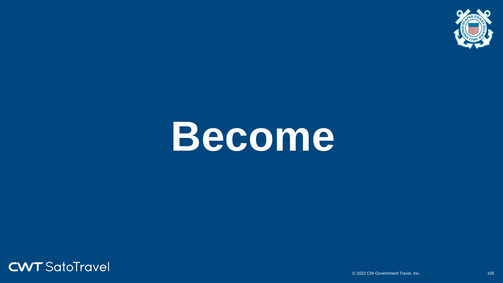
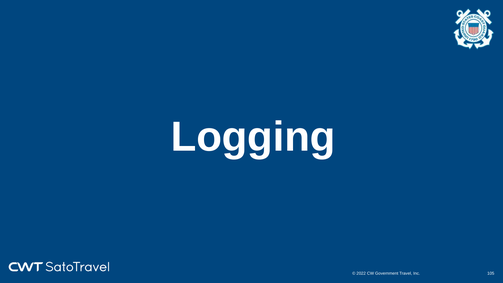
Become: Become -> Logging
